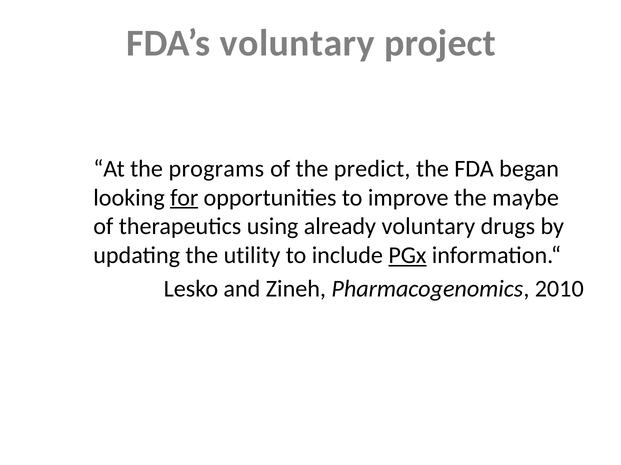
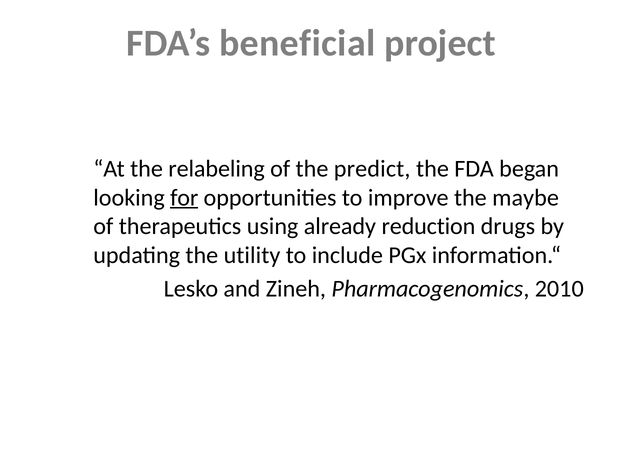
FDA’s voluntary: voluntary -> beneficial
programs: programs -> relabeling
already voluntary: voluntary -> reduction
PGx underline: present -> none
